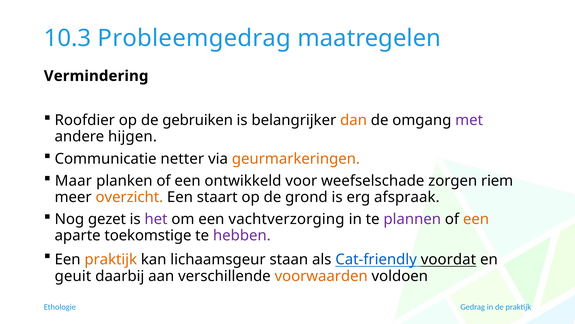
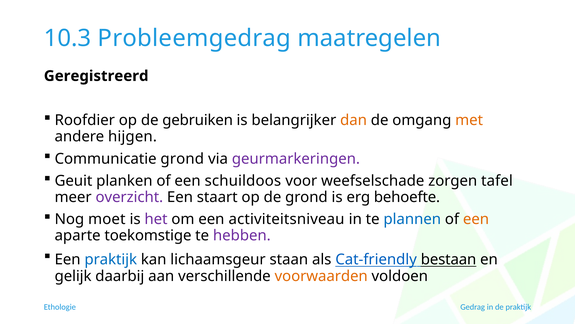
Vermindering: Vermindering -> Geregistreerd
met colour: purple -> orange
Communicatie netter: netter -> grond
geurmarkeringen colour: orange -> purple
Maar: Maar -> Geuit
ontwikkeld: ontwikkeld -> schuildoos
riem: riem -> tafel
overzicht colour: orange -> purple
afspraak: afspraak -> behoefte
gezet: gezet -> moet
vachtverzorging: vachtverzorging -> activiteitsniveau
plannen colour: purple -> blue
praktijk at (111, 259) colour: orange -> blue
voordat: voordat -> bestaan
geuit: geuit -> gelijk
